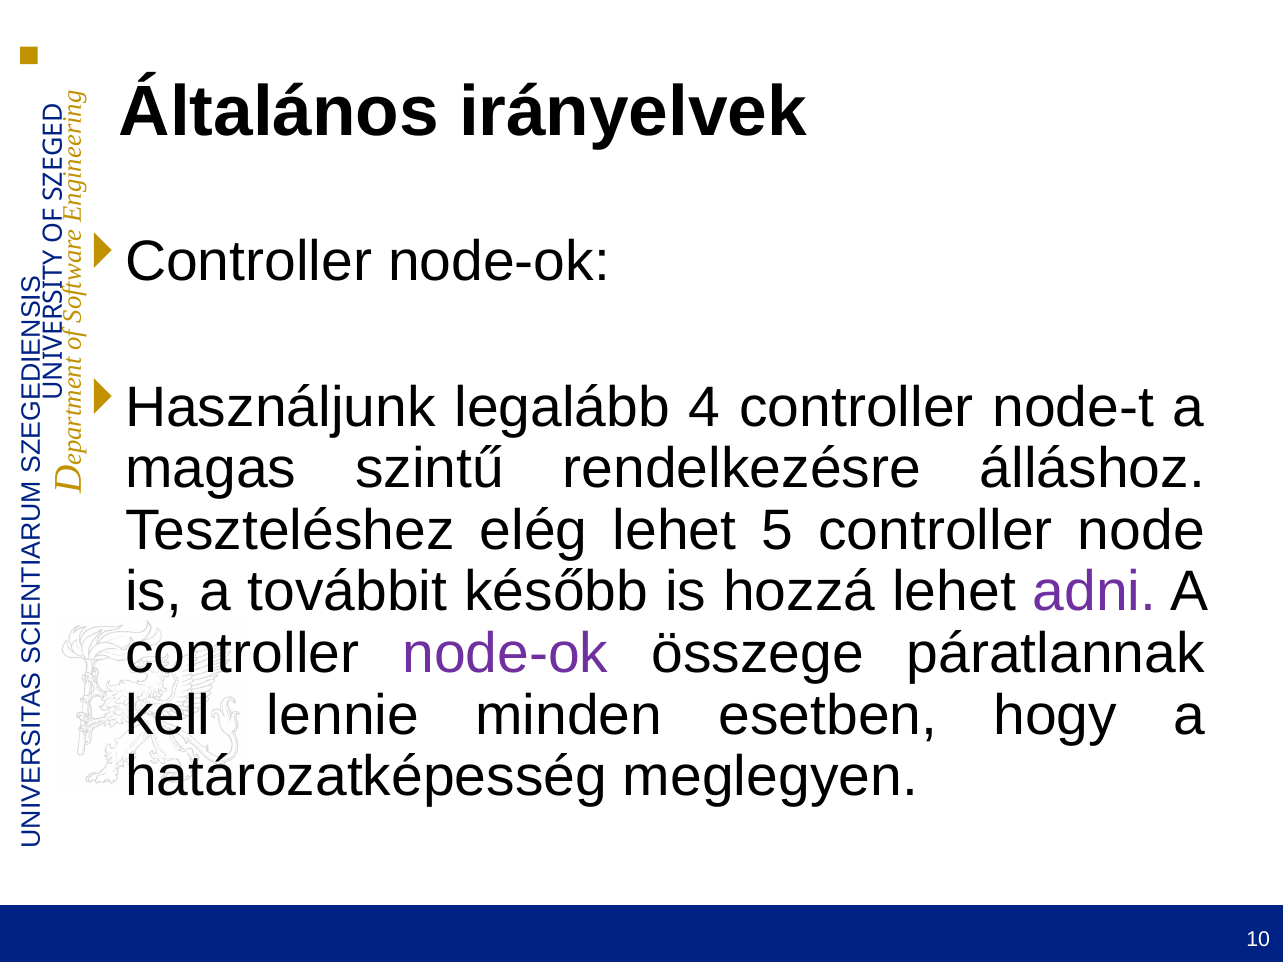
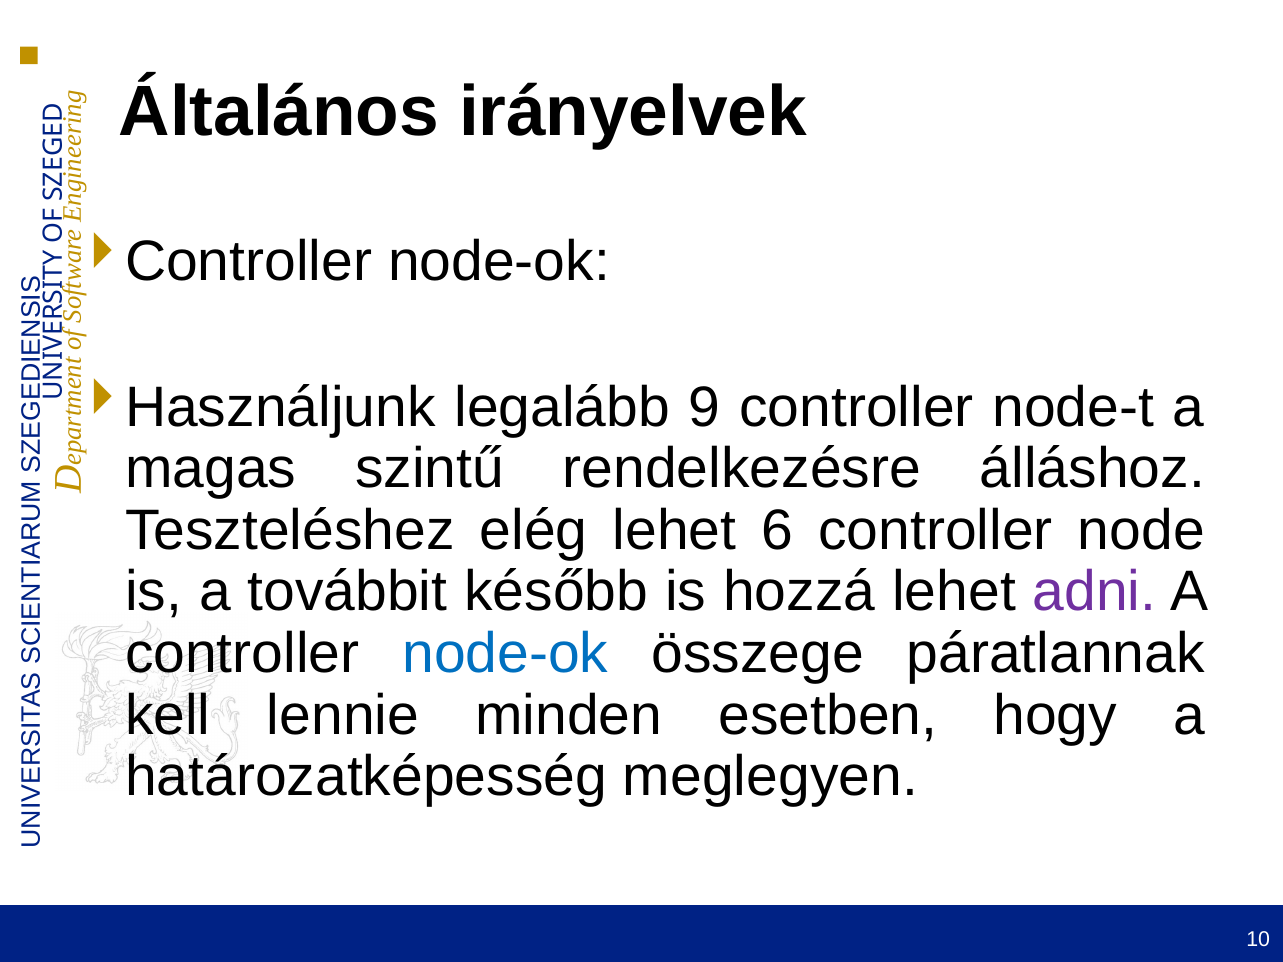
4: 4 -> 9
5: 5 -> 6
node-ok at (505, 654) colour: purple -> blue
